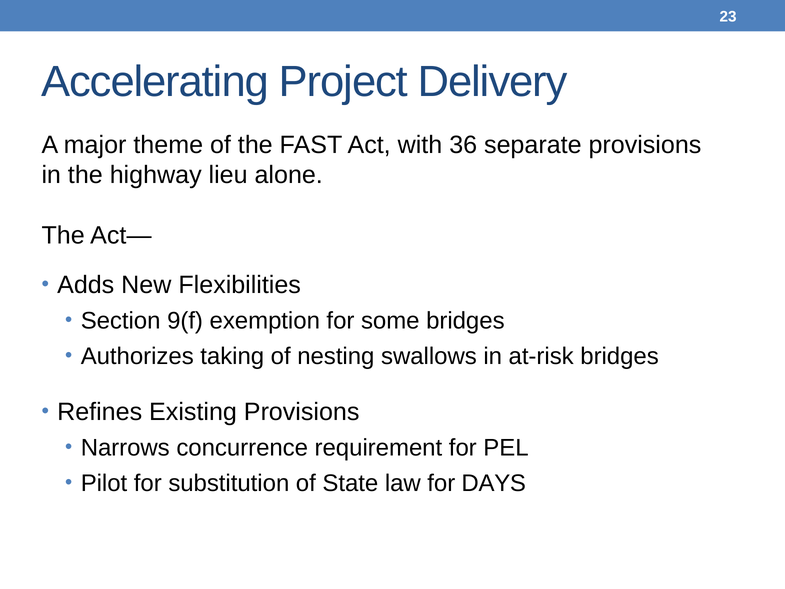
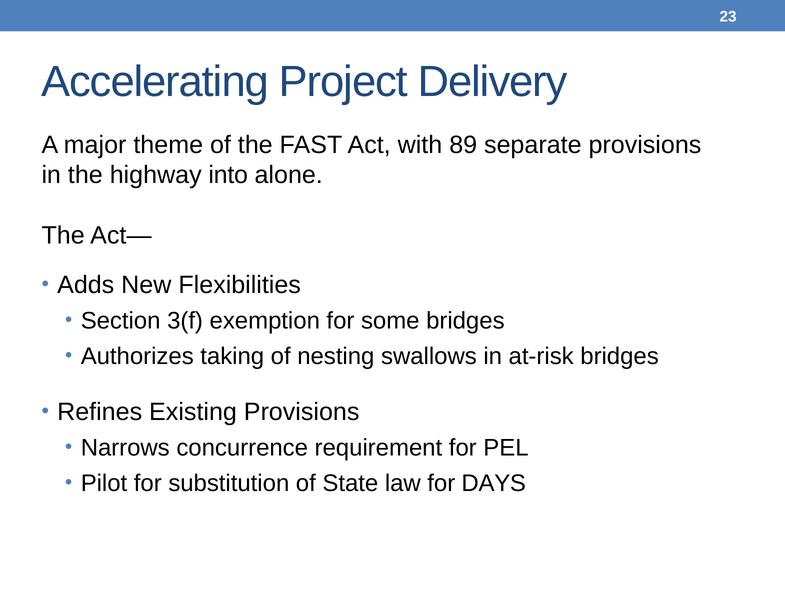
36: 36 -> 89
lieu: lieu -> into
9(f: 9(f -> 3(f
